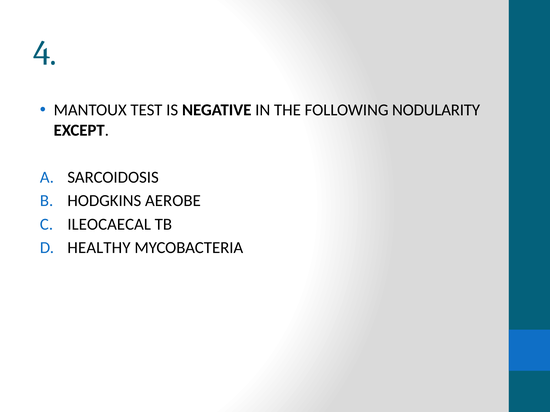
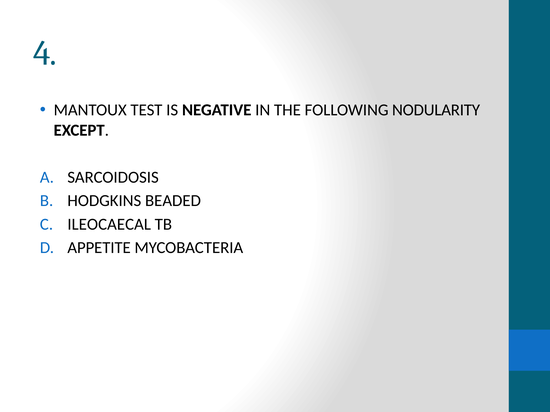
AEROBE: AEROBE -> BEADED
HEALTHY: HEALTHY -> APPETITE
